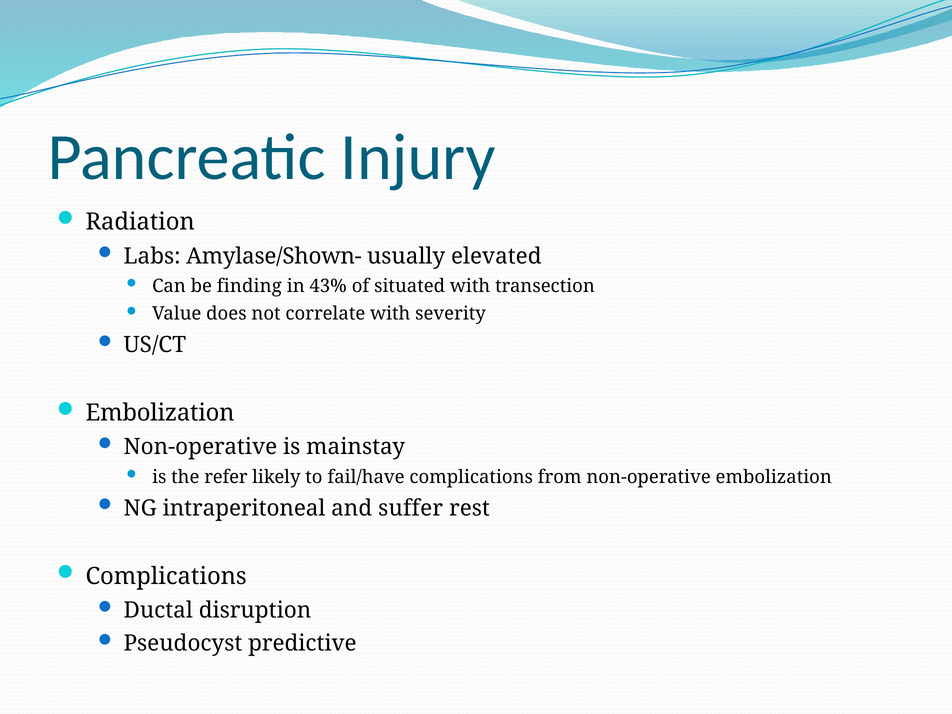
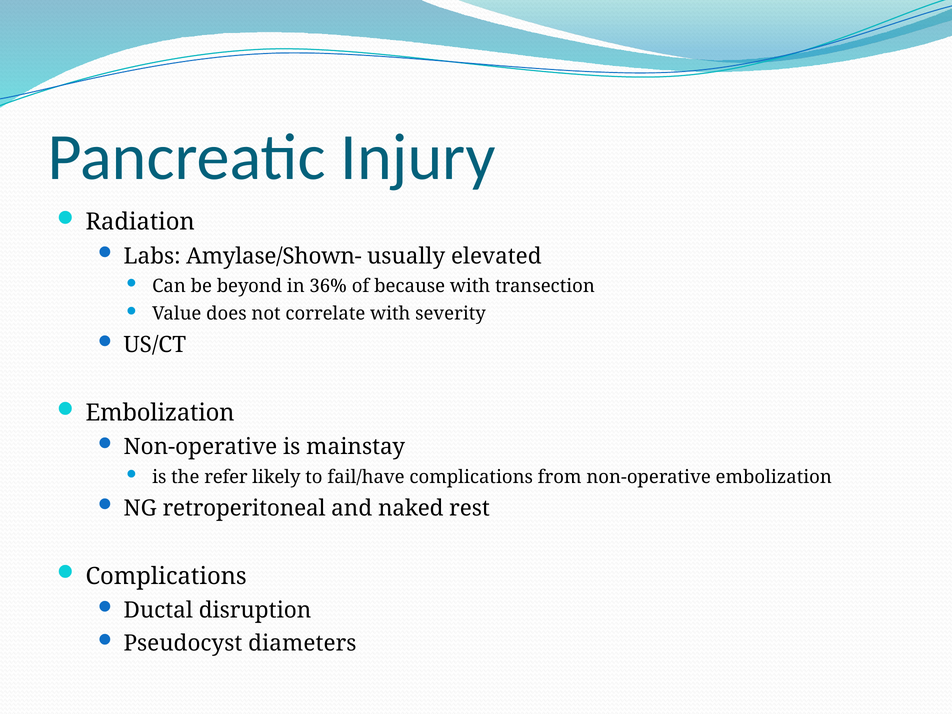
finding: finding -> beyond
43%: 43% -> 36%
situated: situated -> because
intraperitoneal: intraperitoneal -> retroperitoneal
suffer: suffer -> naked
predictive: predictive -> diameters
